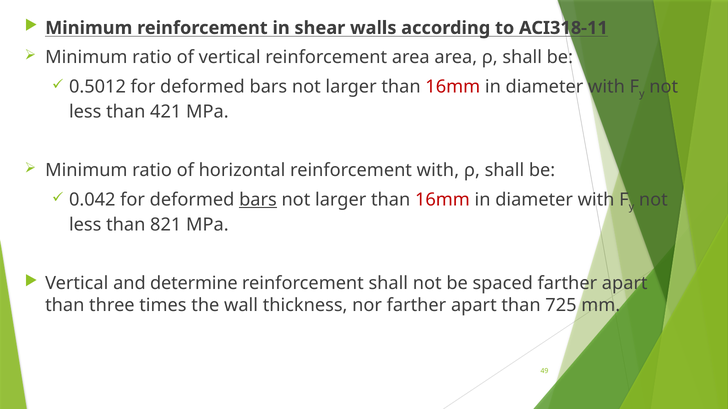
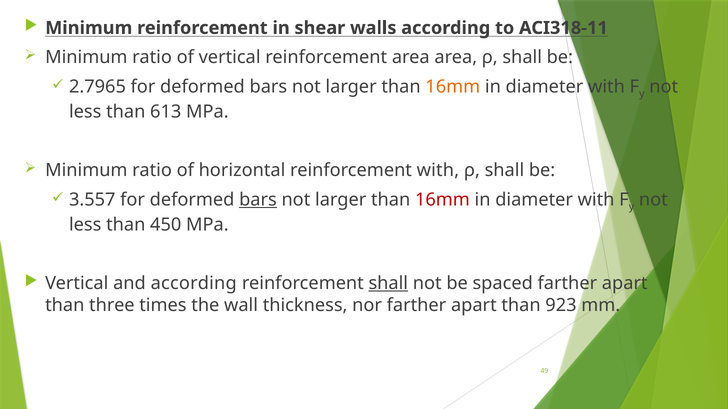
0.5012: 0.5012 -> 2.7965
16mm at (453, 87) colour: red -> orange
421: 421 -> 613
0.042: 0.042 -> 3.557
821: 821 -> 450
and determine: determine -> according
shall at (388, 284) underline: none -> present
725: 725 -> 923
